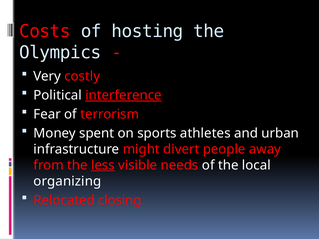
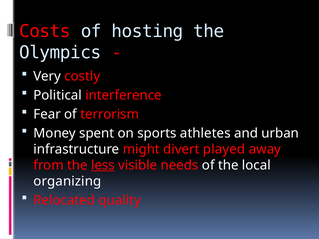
interference underline: present -> none
people: people -> played
closing: closing -> quality
